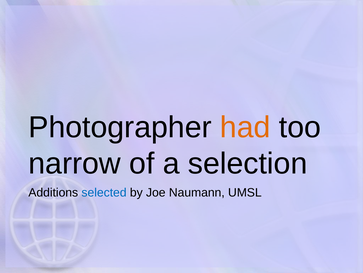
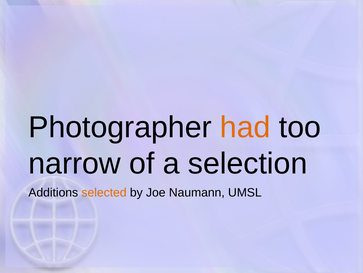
selected colour: blue -> orange
